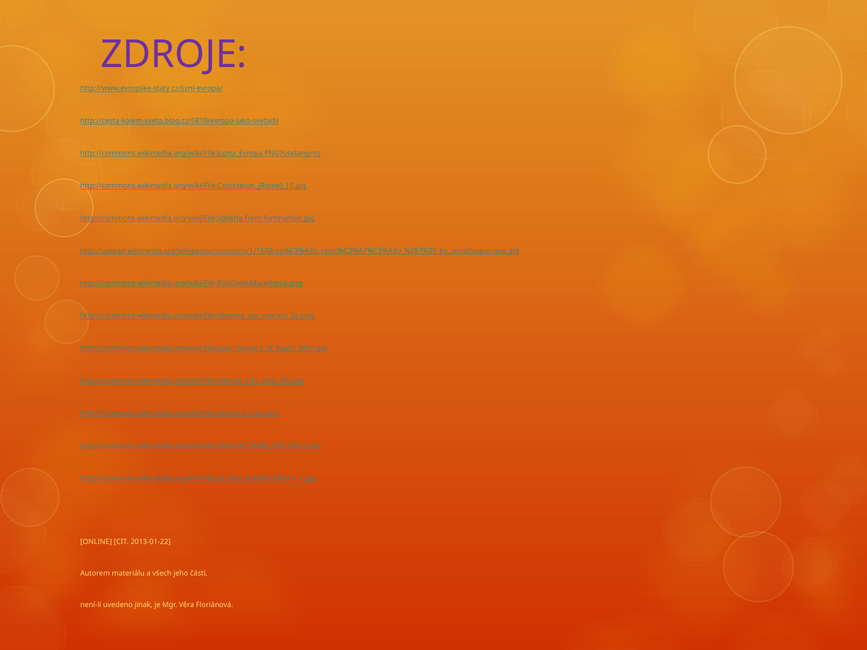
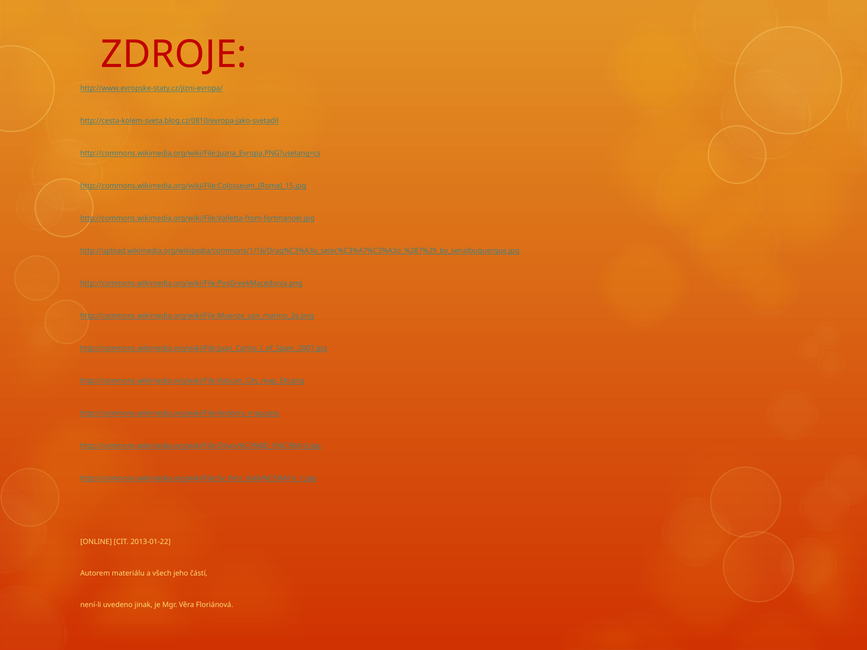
ZDROJE colour: purple -> red
